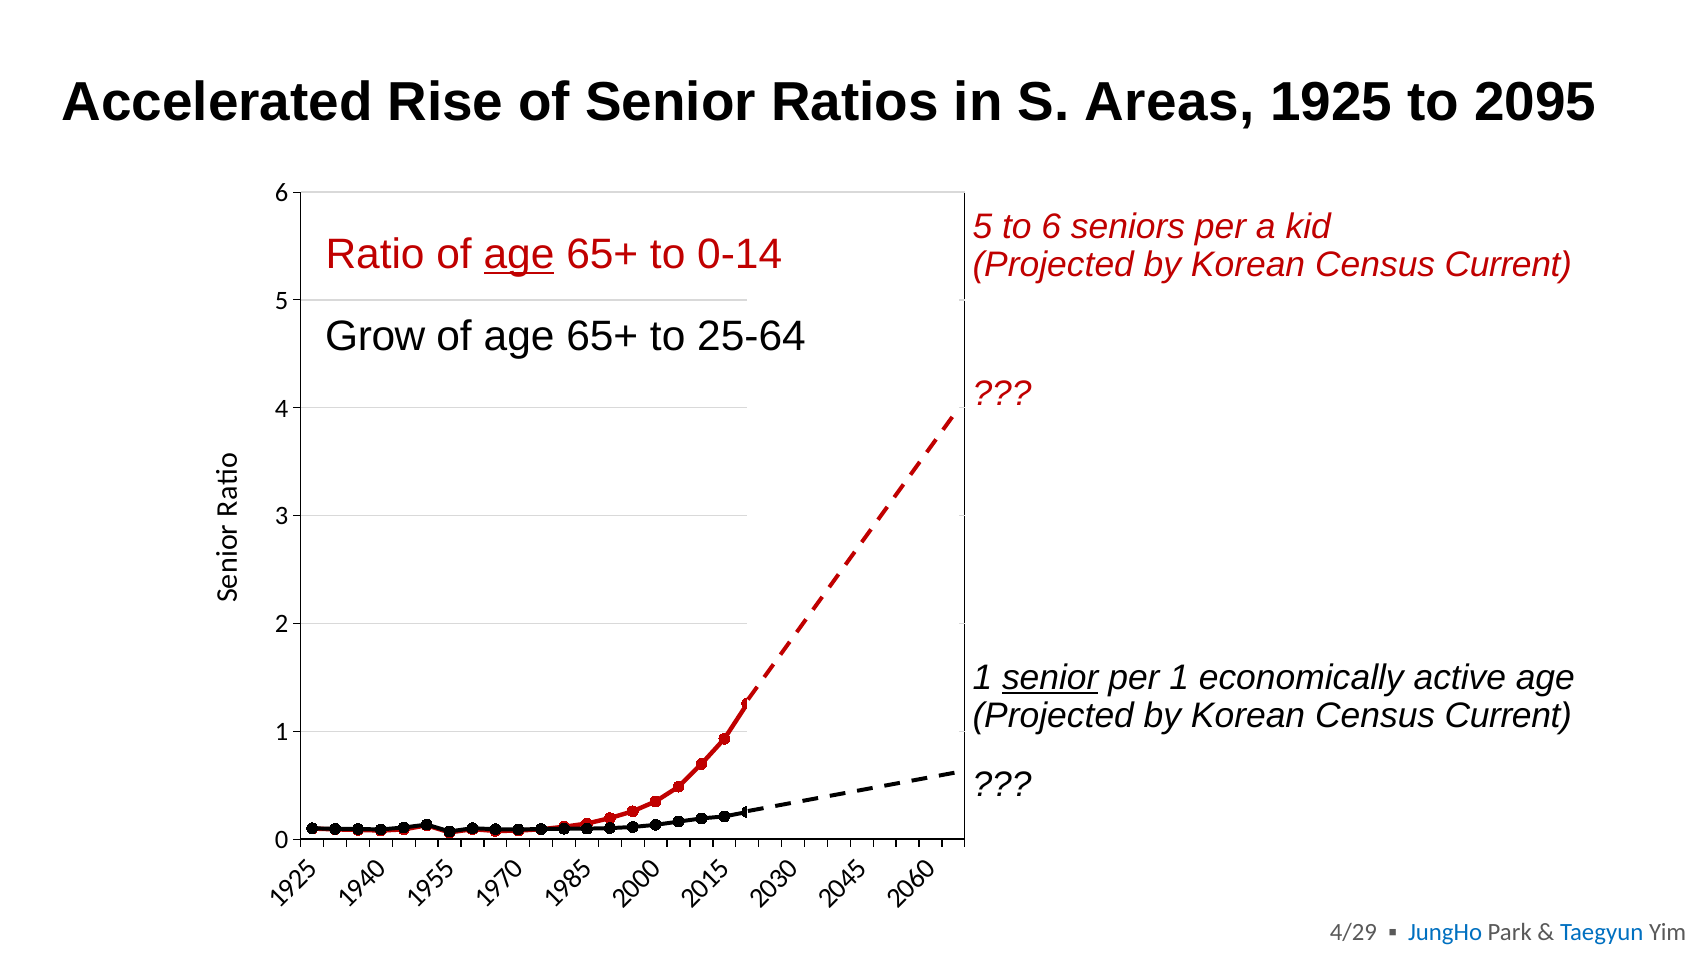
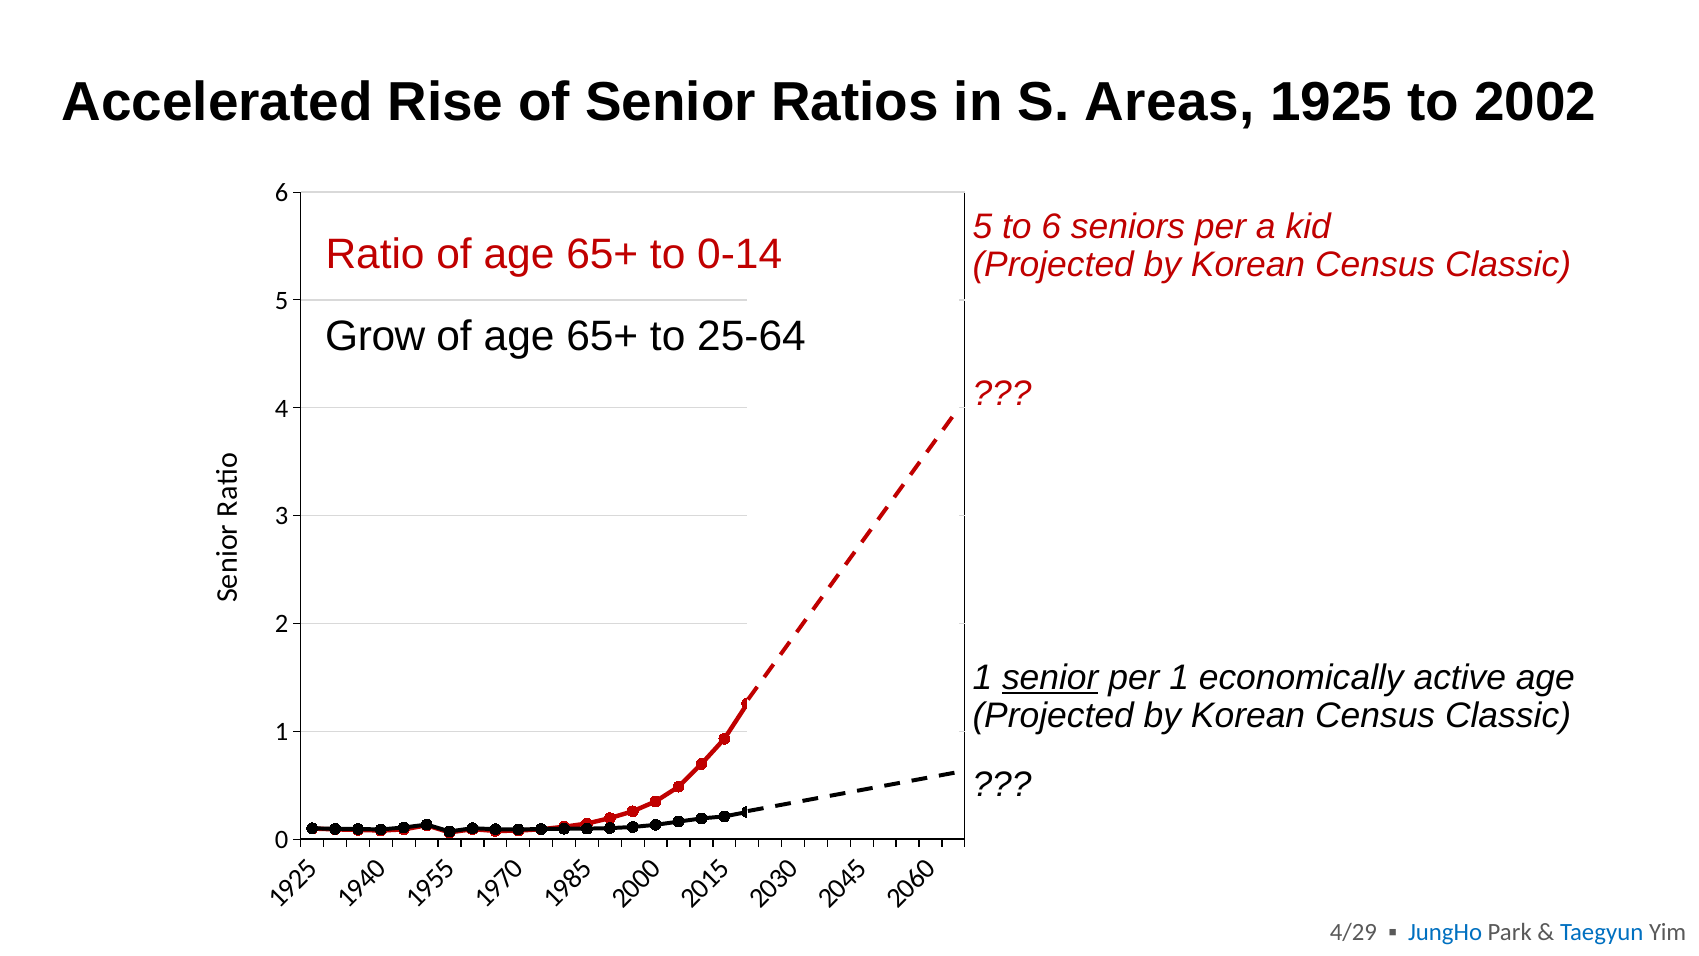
2095: 2095 -> 2002
age at (519, 255) underline: present -> none
Current at (1508, 265): Current -> Classic
Current at (1508, 715): Current -> Classic
